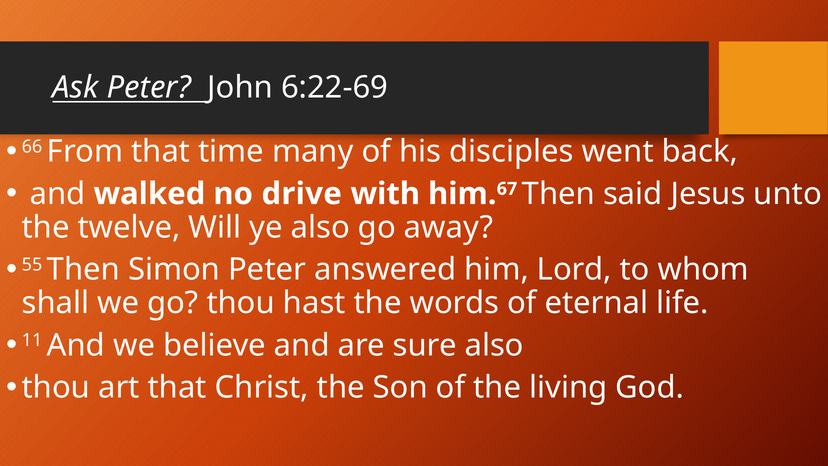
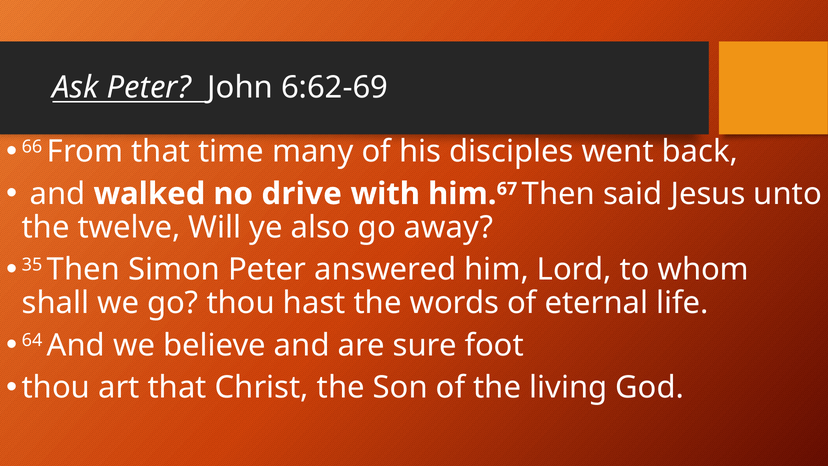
6:22-69: 6:22-69 -> 6:62-69
55: 55 -> 35
11: 11 -> 64
sure also: also -> foot
